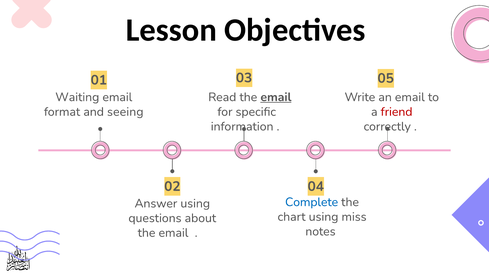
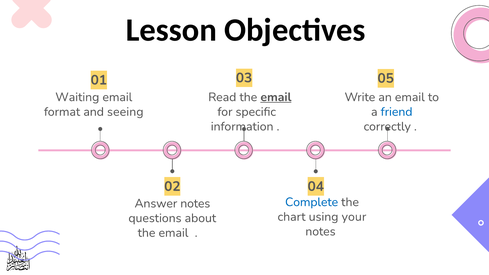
friend colour: red -> blue
Answer using: using -> notes
miss: miss -> your
